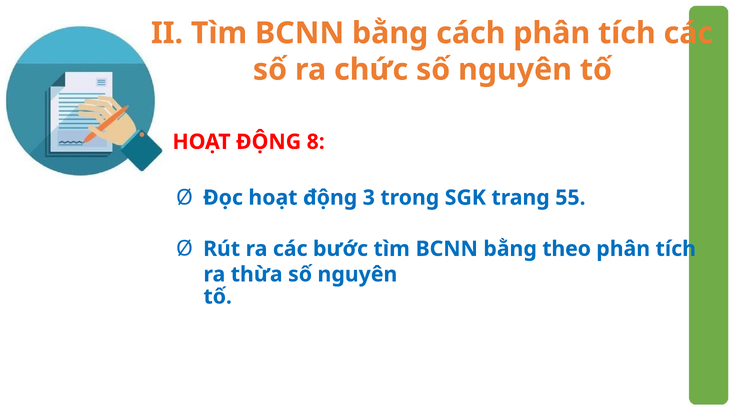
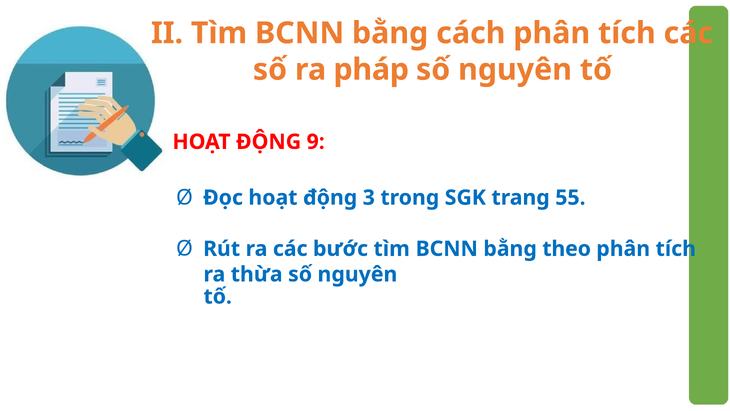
chức: chức -> pháp
8: 8 -> 9
